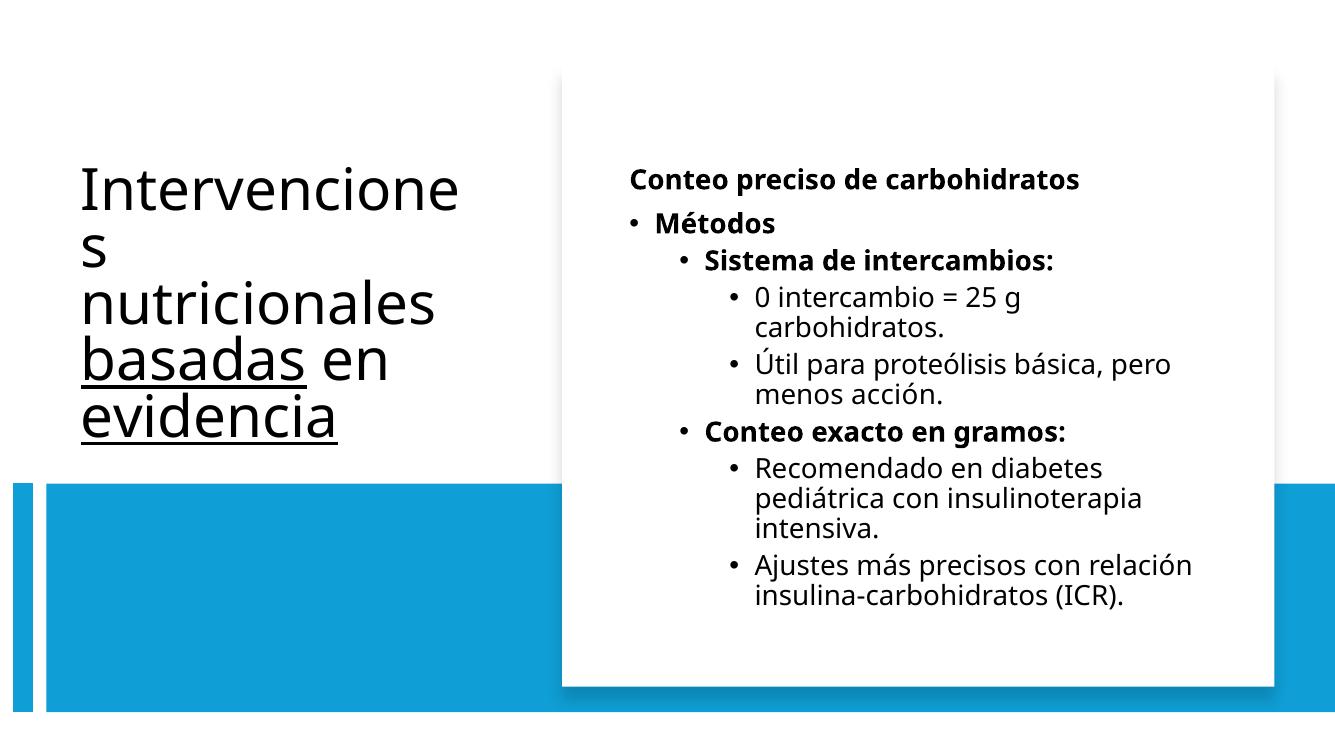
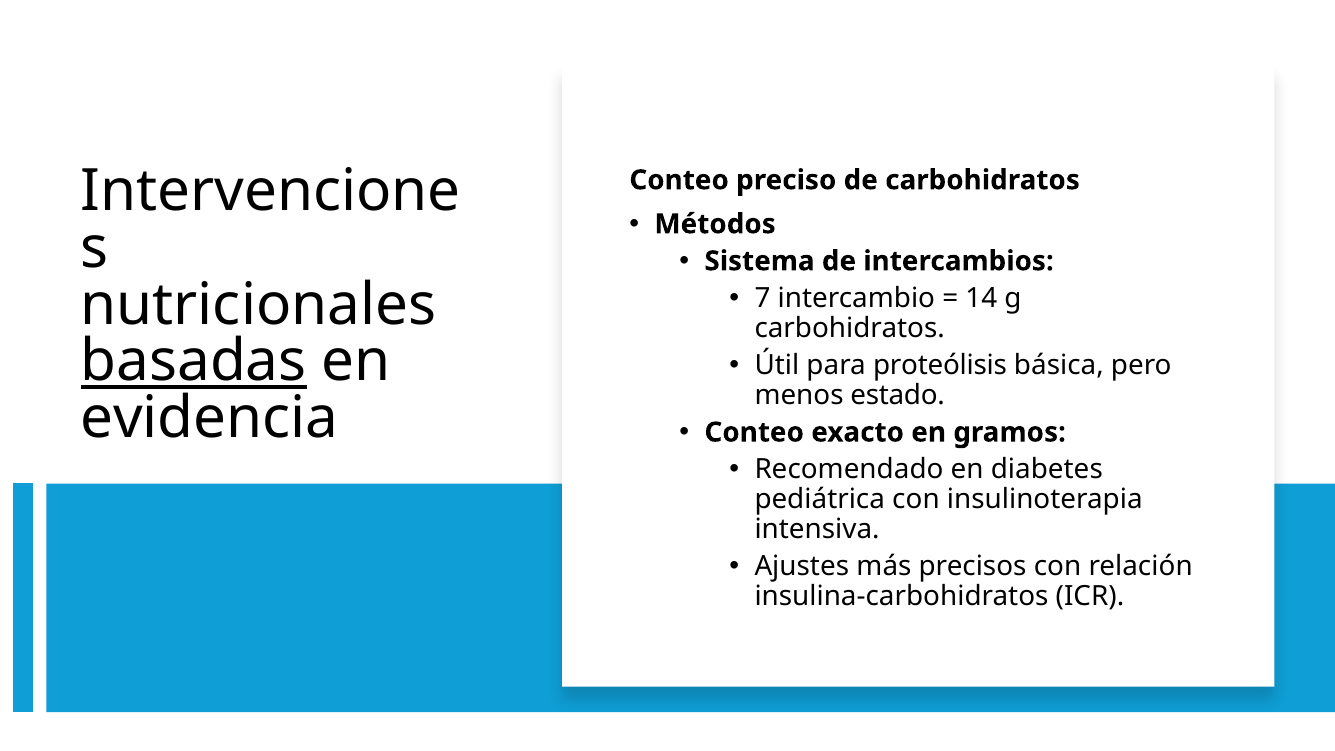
0: 0 -> 7
25: 25 -> 14
acción: acción -> estado
evidencia underline: present -> none
